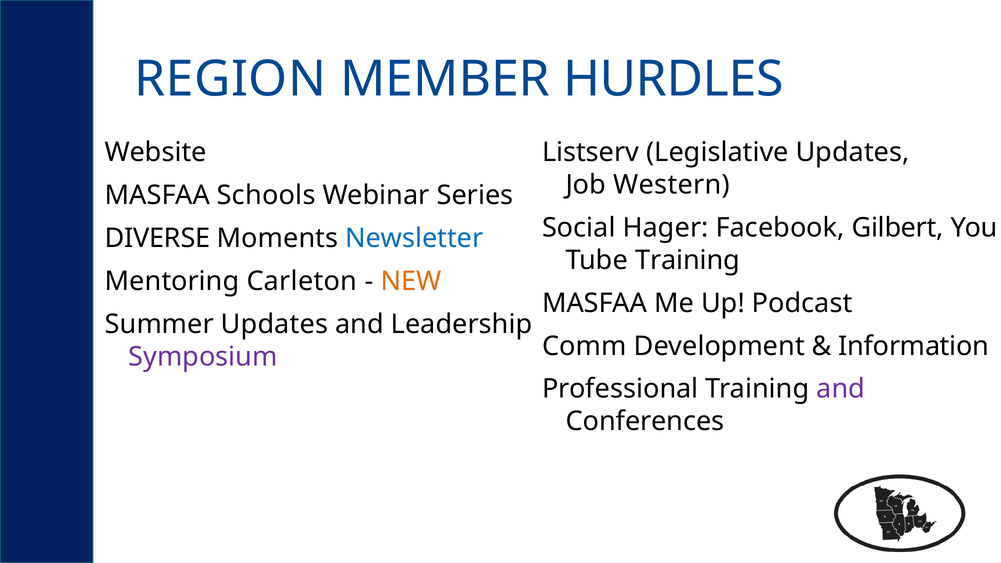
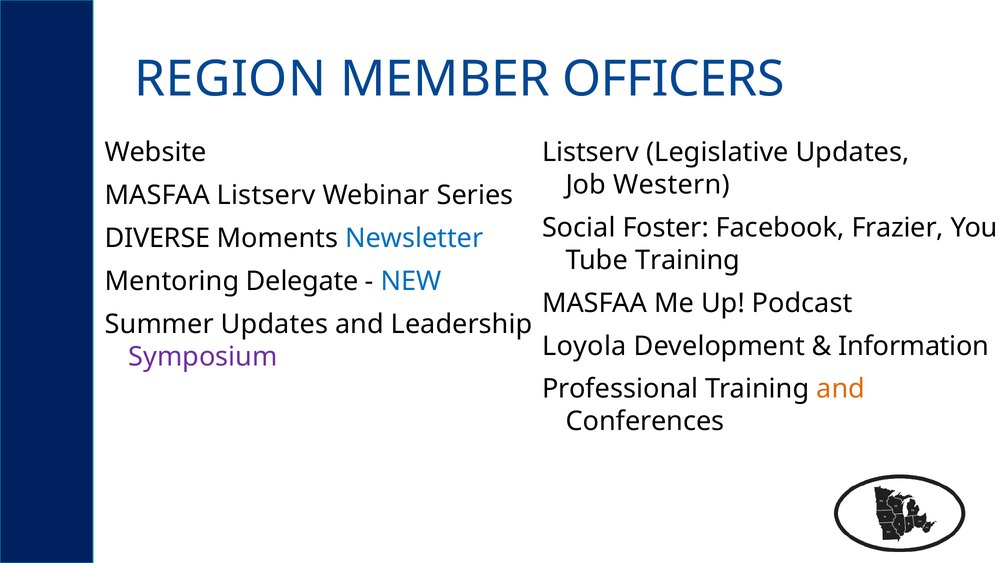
HURDLES: HURDLES -> OFFICERS
MASFAA Schools: Schools -> Listserv
Hager: Hager -> Foster
Gilbert: Gilbert -> Frazier
Carleton: Carleton -> Delegate
NEW colour: orange -> blue
Comm: Comm -> Loyola
and at (841, 389) colour: purple -> orange
